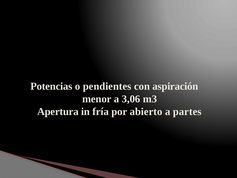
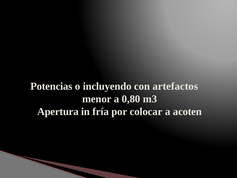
pendientes: pendientes -> incluyendo
aspiración: aspiración -> artefactos
3,06: 3,06 -> 0,80
abierto: abierto -> colocar
partes: partes -> acoten
